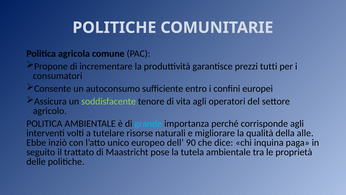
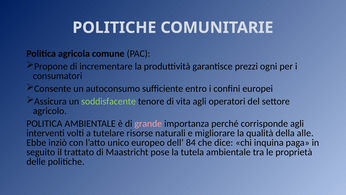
tutti: tutti -> ogni
grande colour: light blue -> pink
90: 90 -> 84
